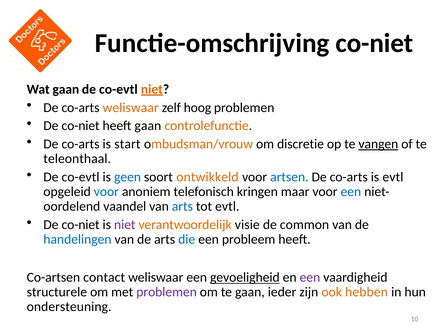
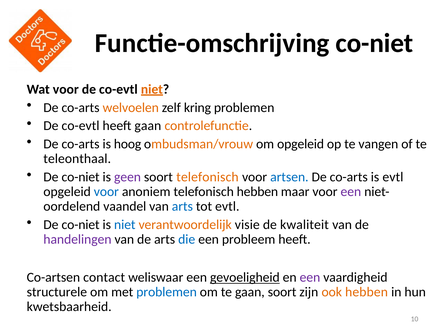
Wat gaan: gaan -> voor
co-arts weliswaar: weliswaar -> welvoelen
hoog: hoog -> kring
co-niet at (81, 126): co-niet -> co-evtl
start: start -> hoog
om discretie: discretie -> opgeleid
vangen underline: present -> none
co-evtl at (81, 177): co-evtl -> co-niet
geen colour: blue -> purple
soort ontwikkeld: ontwikkeld -> telefonisch
telefonisch kringen: kringen -> hebben
een at (351, 192) colour: blue -> purple
niet at (125, 224) colour: purple -> blue
common: common -> kwaliteit
handelingen colour: blue -> purple
problemen at (167, 292) colour: purple -> blue
gaan ieder: ieder -> soort
ondersteuning: ondersteuning -> kwetsbaarheid
